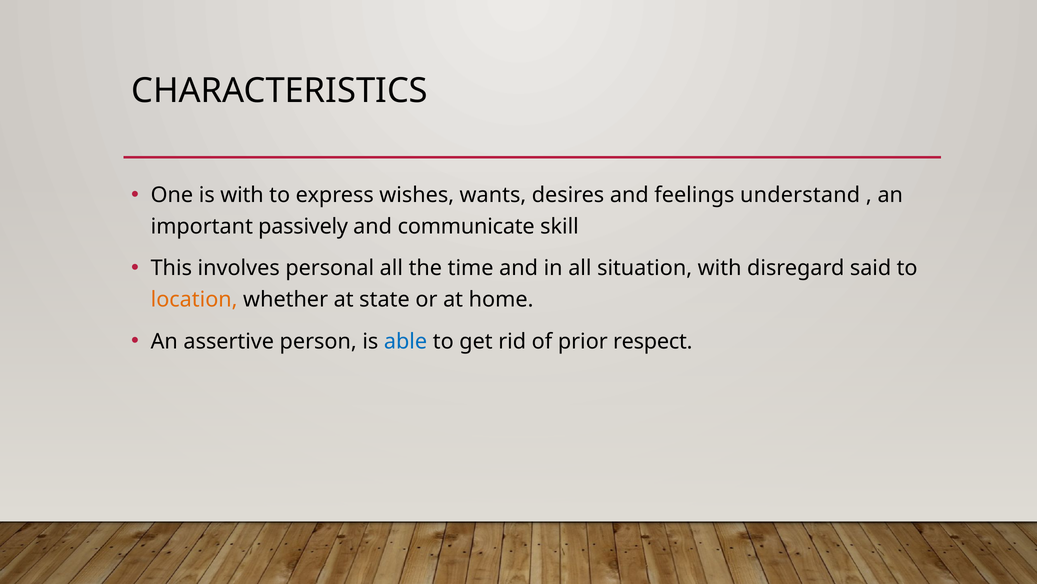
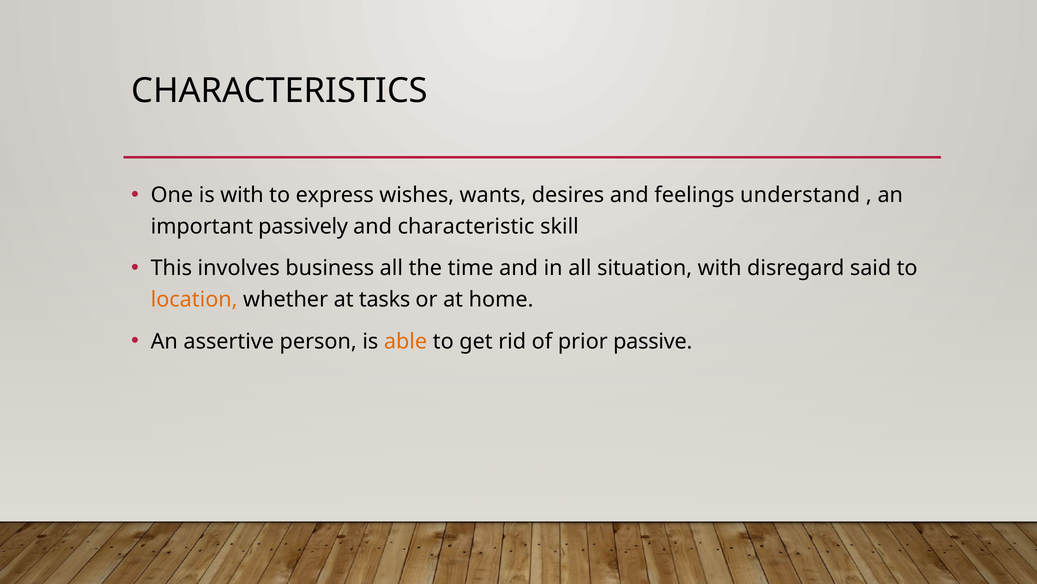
communicate: communicate -> characteristic
personal: personal -> business
state: state -> tasks
able colour: blue -> orange
respect: respect -> passive
